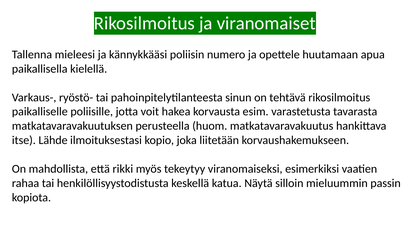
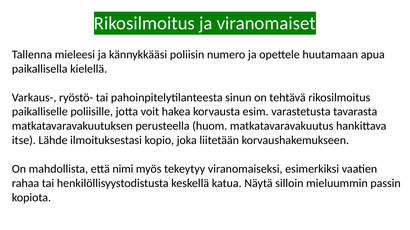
rikki: rikki -> nimi
